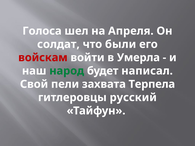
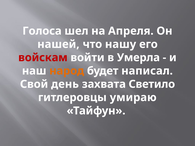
солдат: солдат -> нашей
были: были -> нашу
народ colour: green -> orange
пели: пели -> день
Терпела: Терпела -> Светило
русский: русский -> умираю
